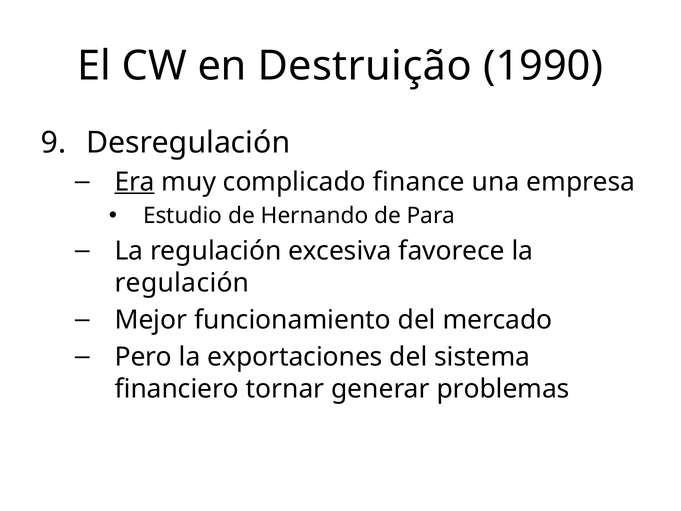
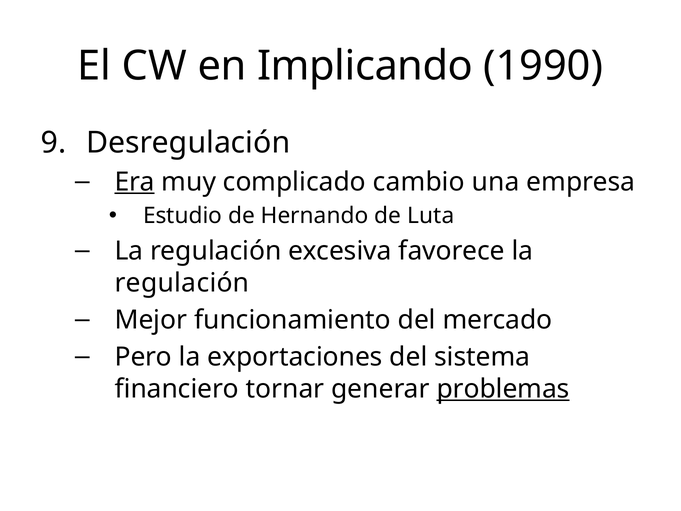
Destruição: Destruição -> Implicando
finance: finance -> cambio
Para: Para -> Luta
problemas underline: none -> present
